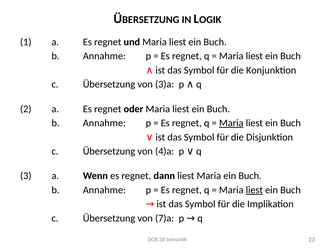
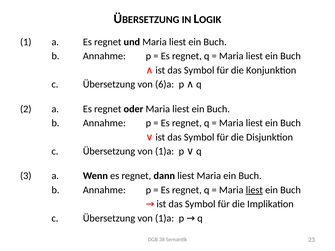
3)a: 3)a -> 6)a
Maria at (231, 123) underline: present -> none
4)a at (165, 151): 4)a -> 1)a
7)a at (165, 218): 7)a -> 1)a
